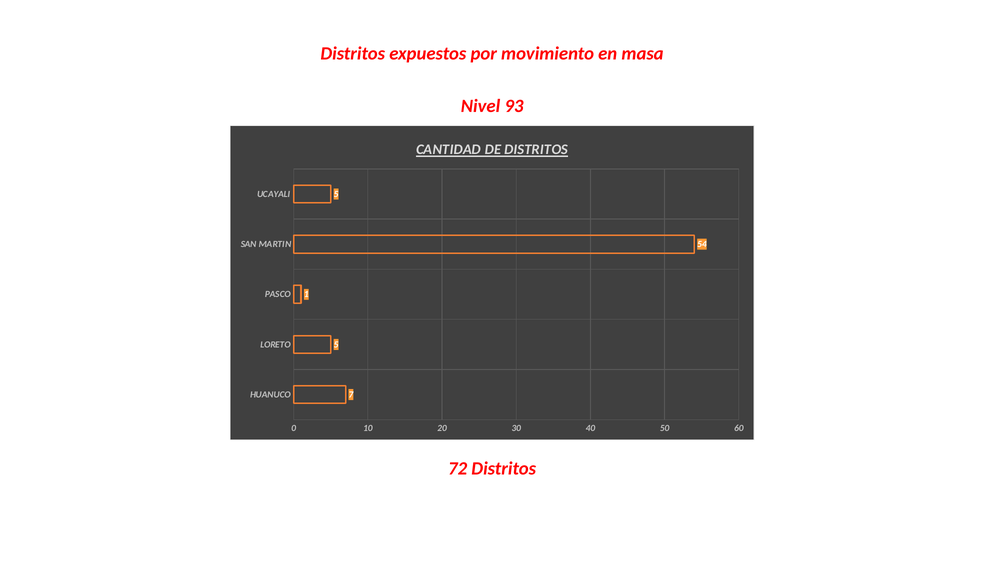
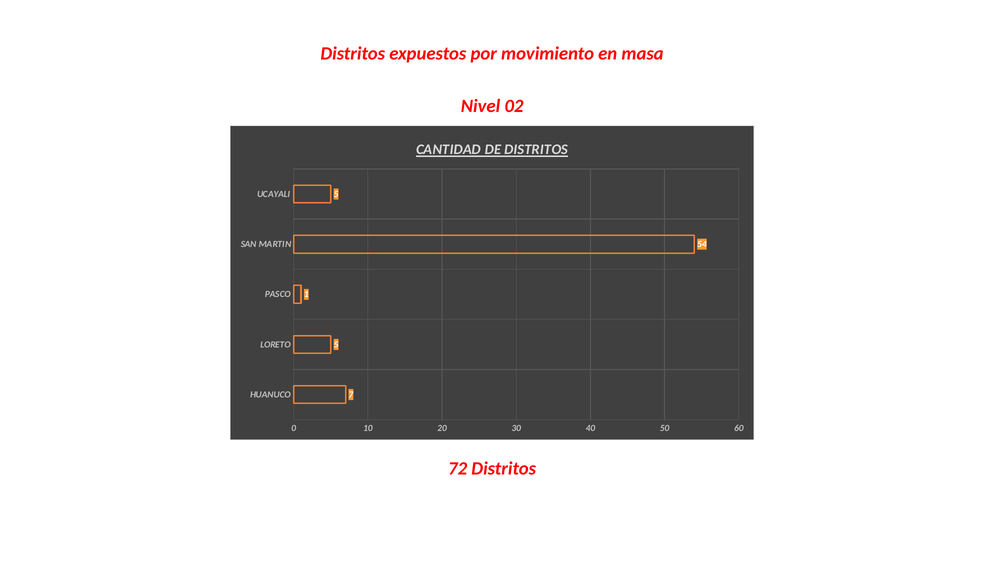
93: 93 -> 02
